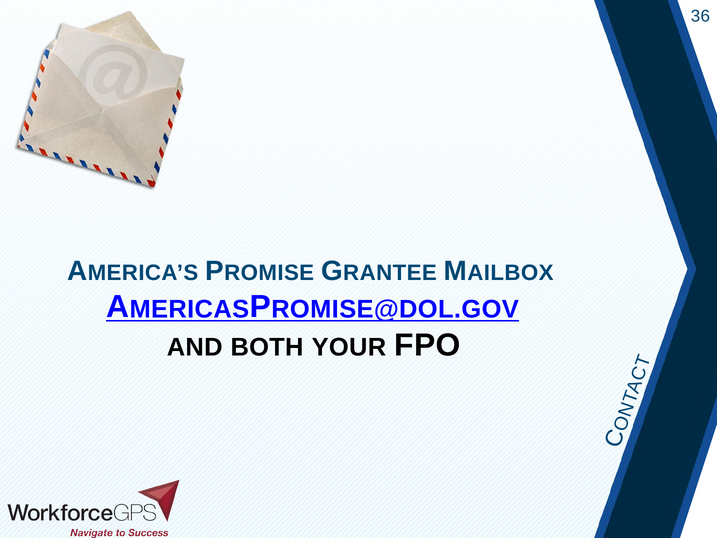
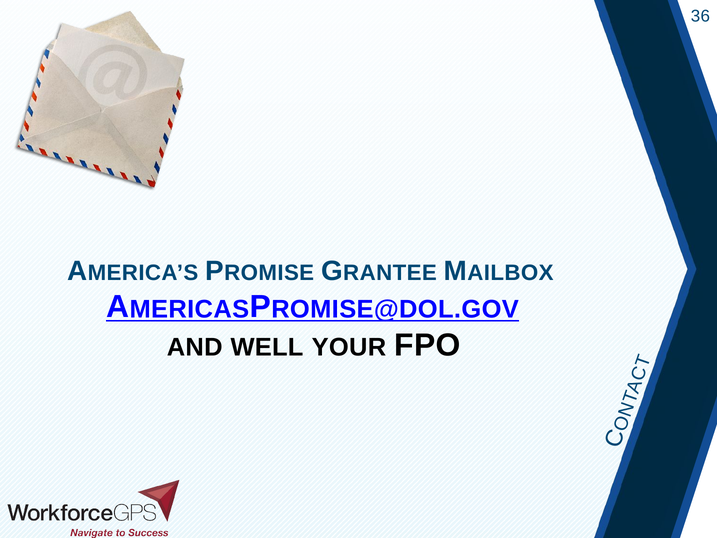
BOTH: BOTH -> WELL
